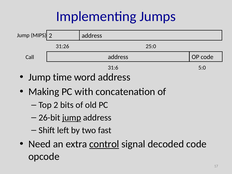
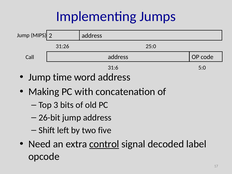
Top 2: 2 -> 3
jump at (72, 118) underline: present -> none
fast: fast -> five
decoded code: code -> label
